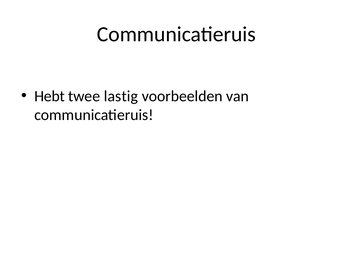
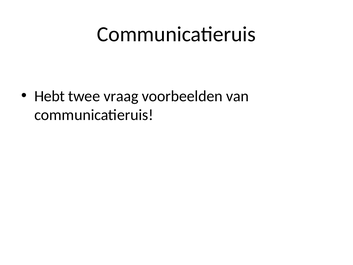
lastig: lastig -> vraag
